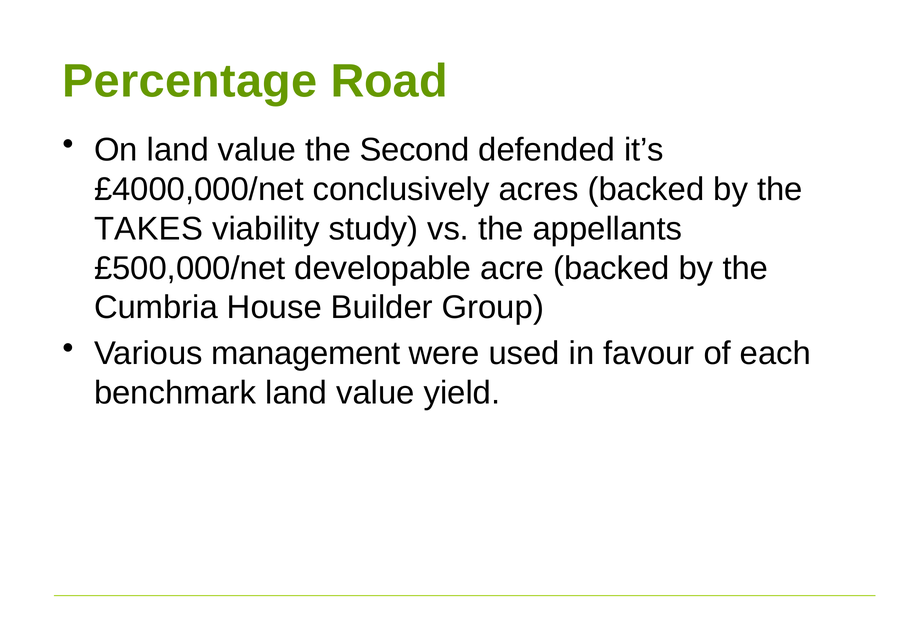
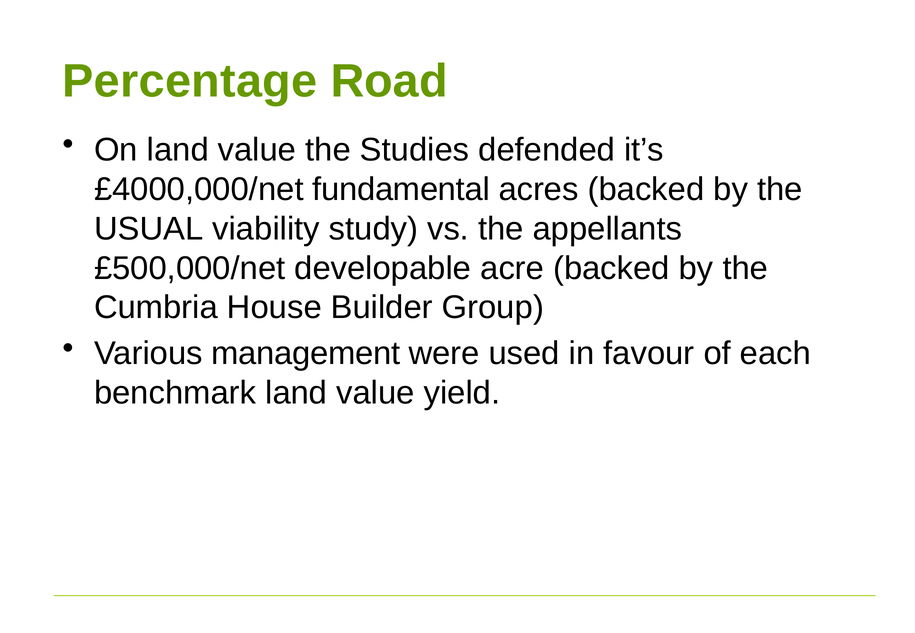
Second: Second -> Studies
conclusively: conclusively -> fundamental
TAKES: TAKES -> USUAL
